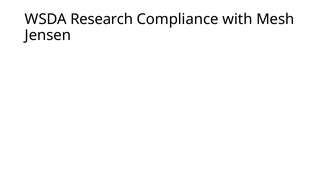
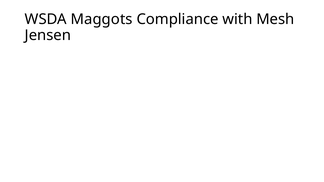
Research: Research -> Maggots
